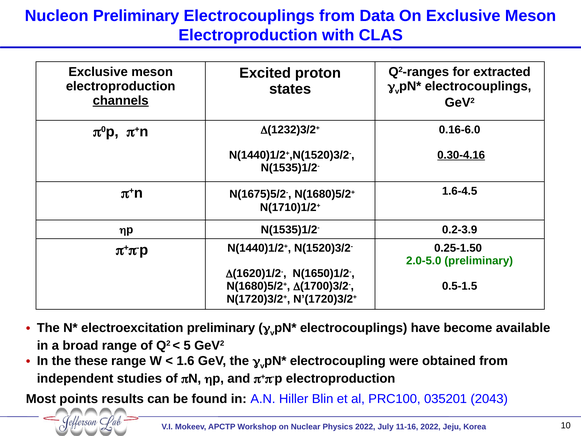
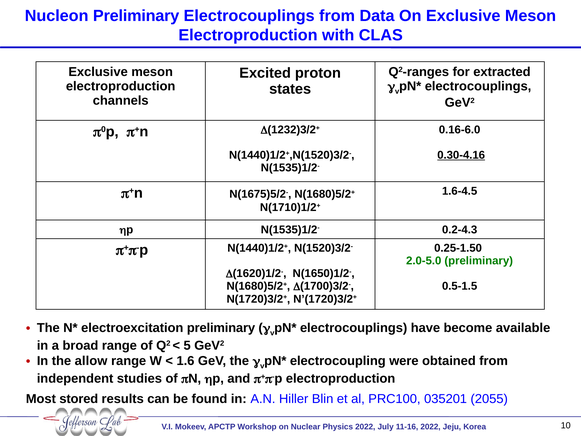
channels underline: present -> none
0.2-3.9: 0.2-3.9 -> 0.2-4.3
these: these -> allow
points: points -> stored
2043: 2043 -> 2055
